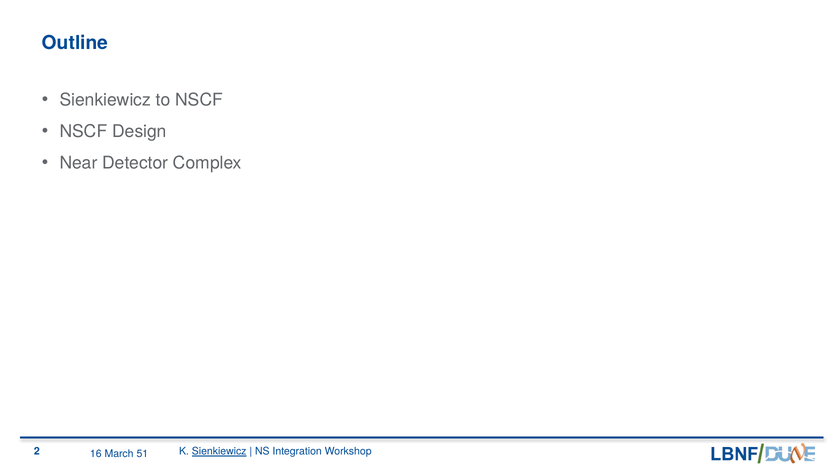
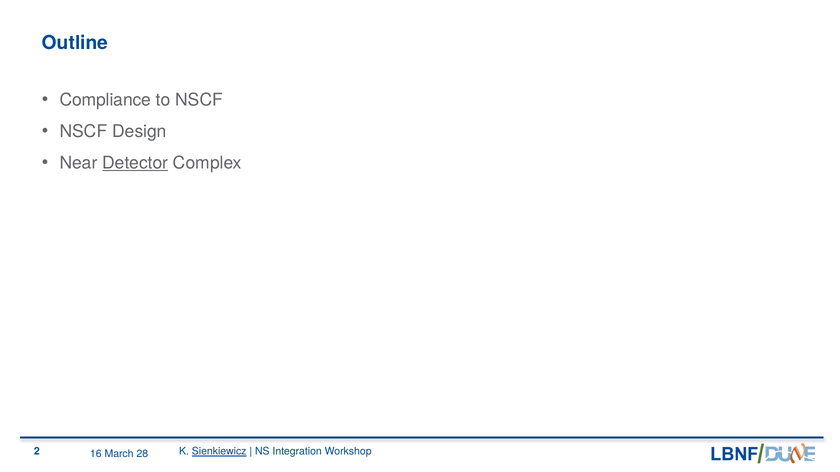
Sienkiewicz at (105, 100): Sienkiewicz -> Compliance
Detector underline: none -> present
51: 51 -> 28
